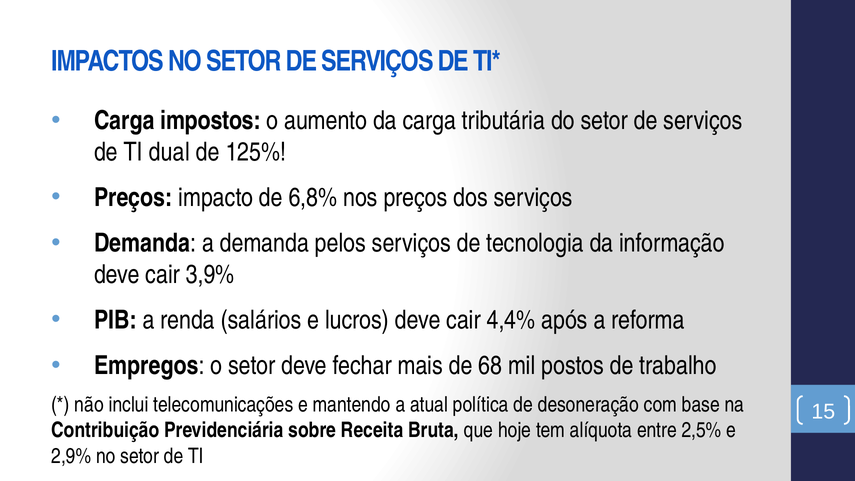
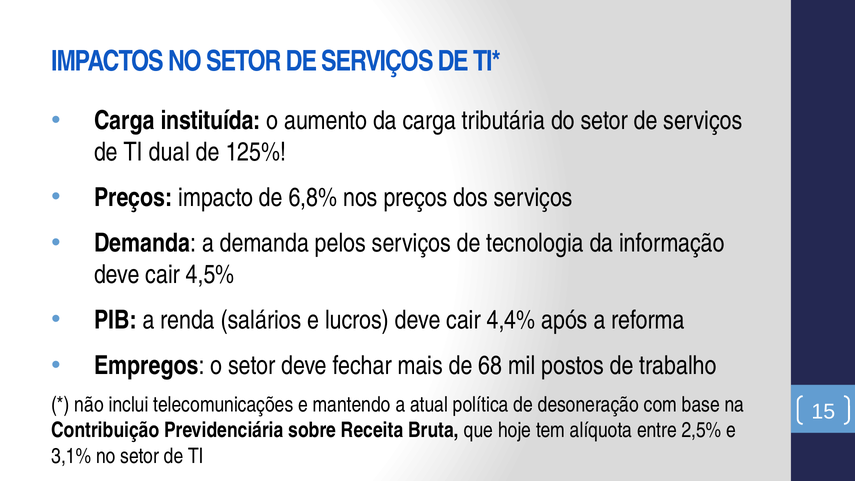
impostos: impostos -> instituída
3,9%: 3,9% -> 4,5%
2,9%: 2,9% -> 3,1%
